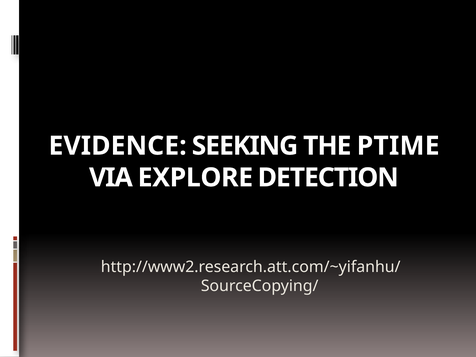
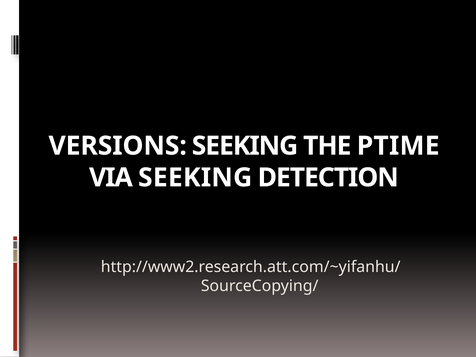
EVIDENCE: EVIDENCE -> VERSIONS
VIA EXPLORE: EXPLORE -> SEEKING
